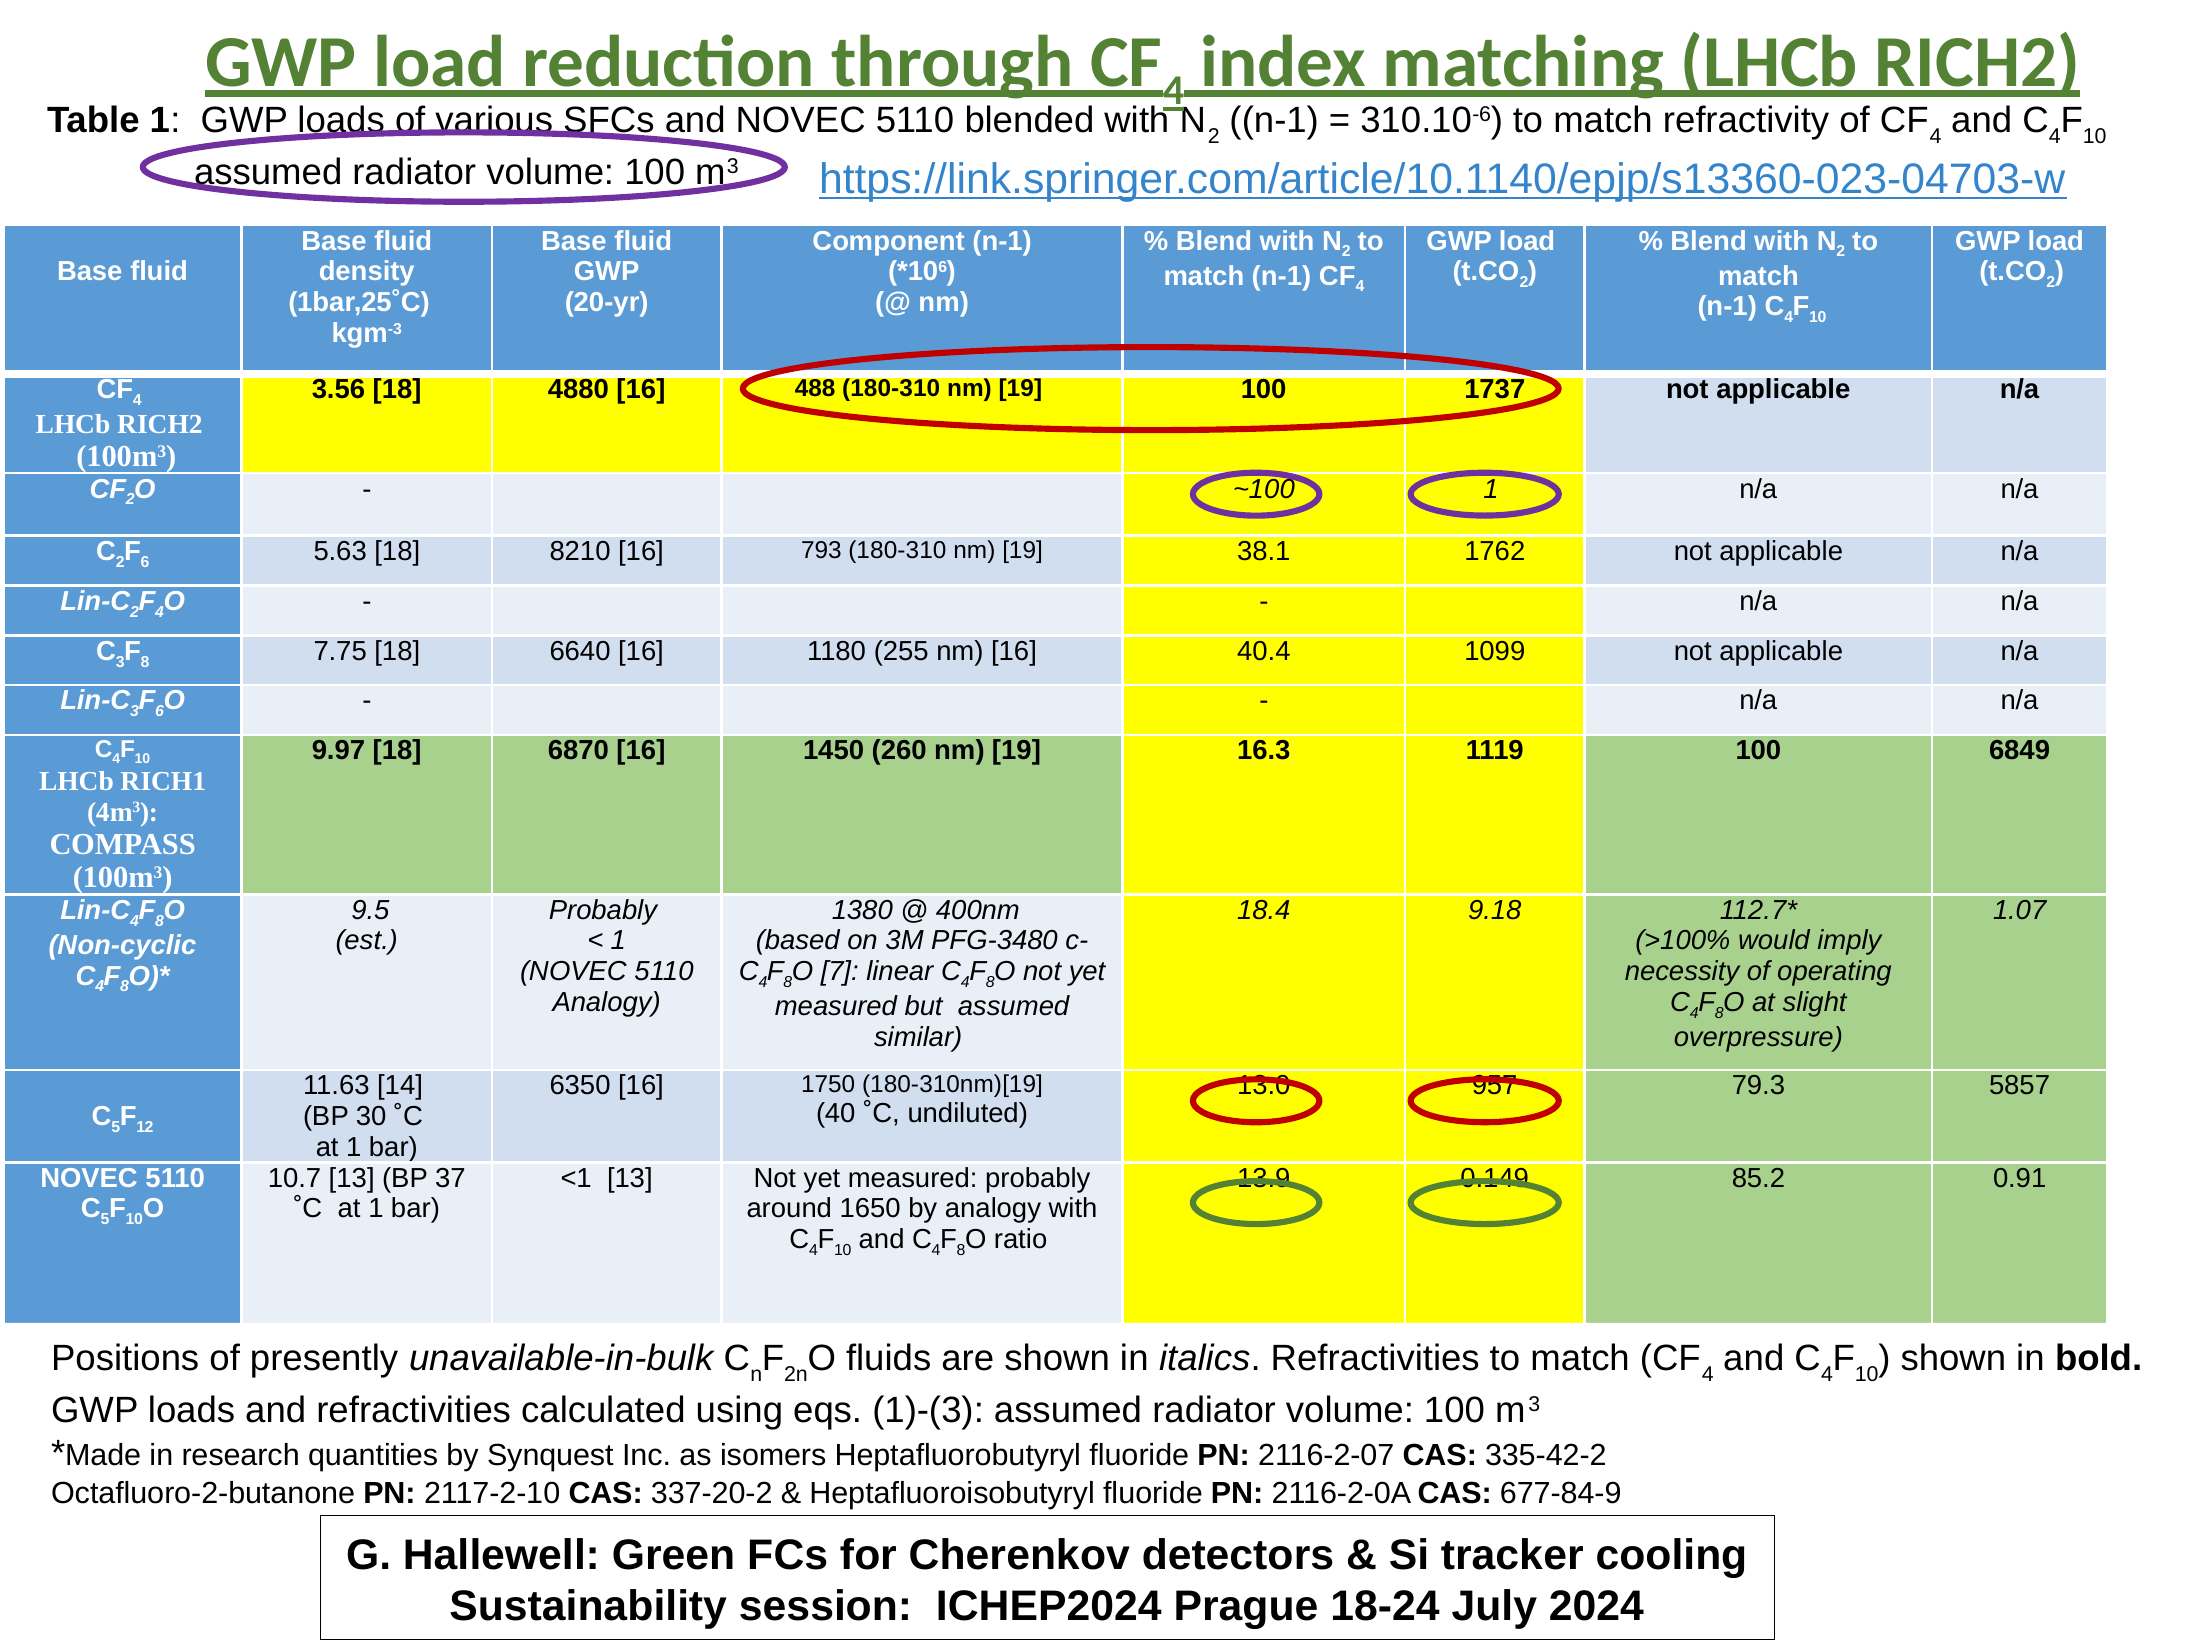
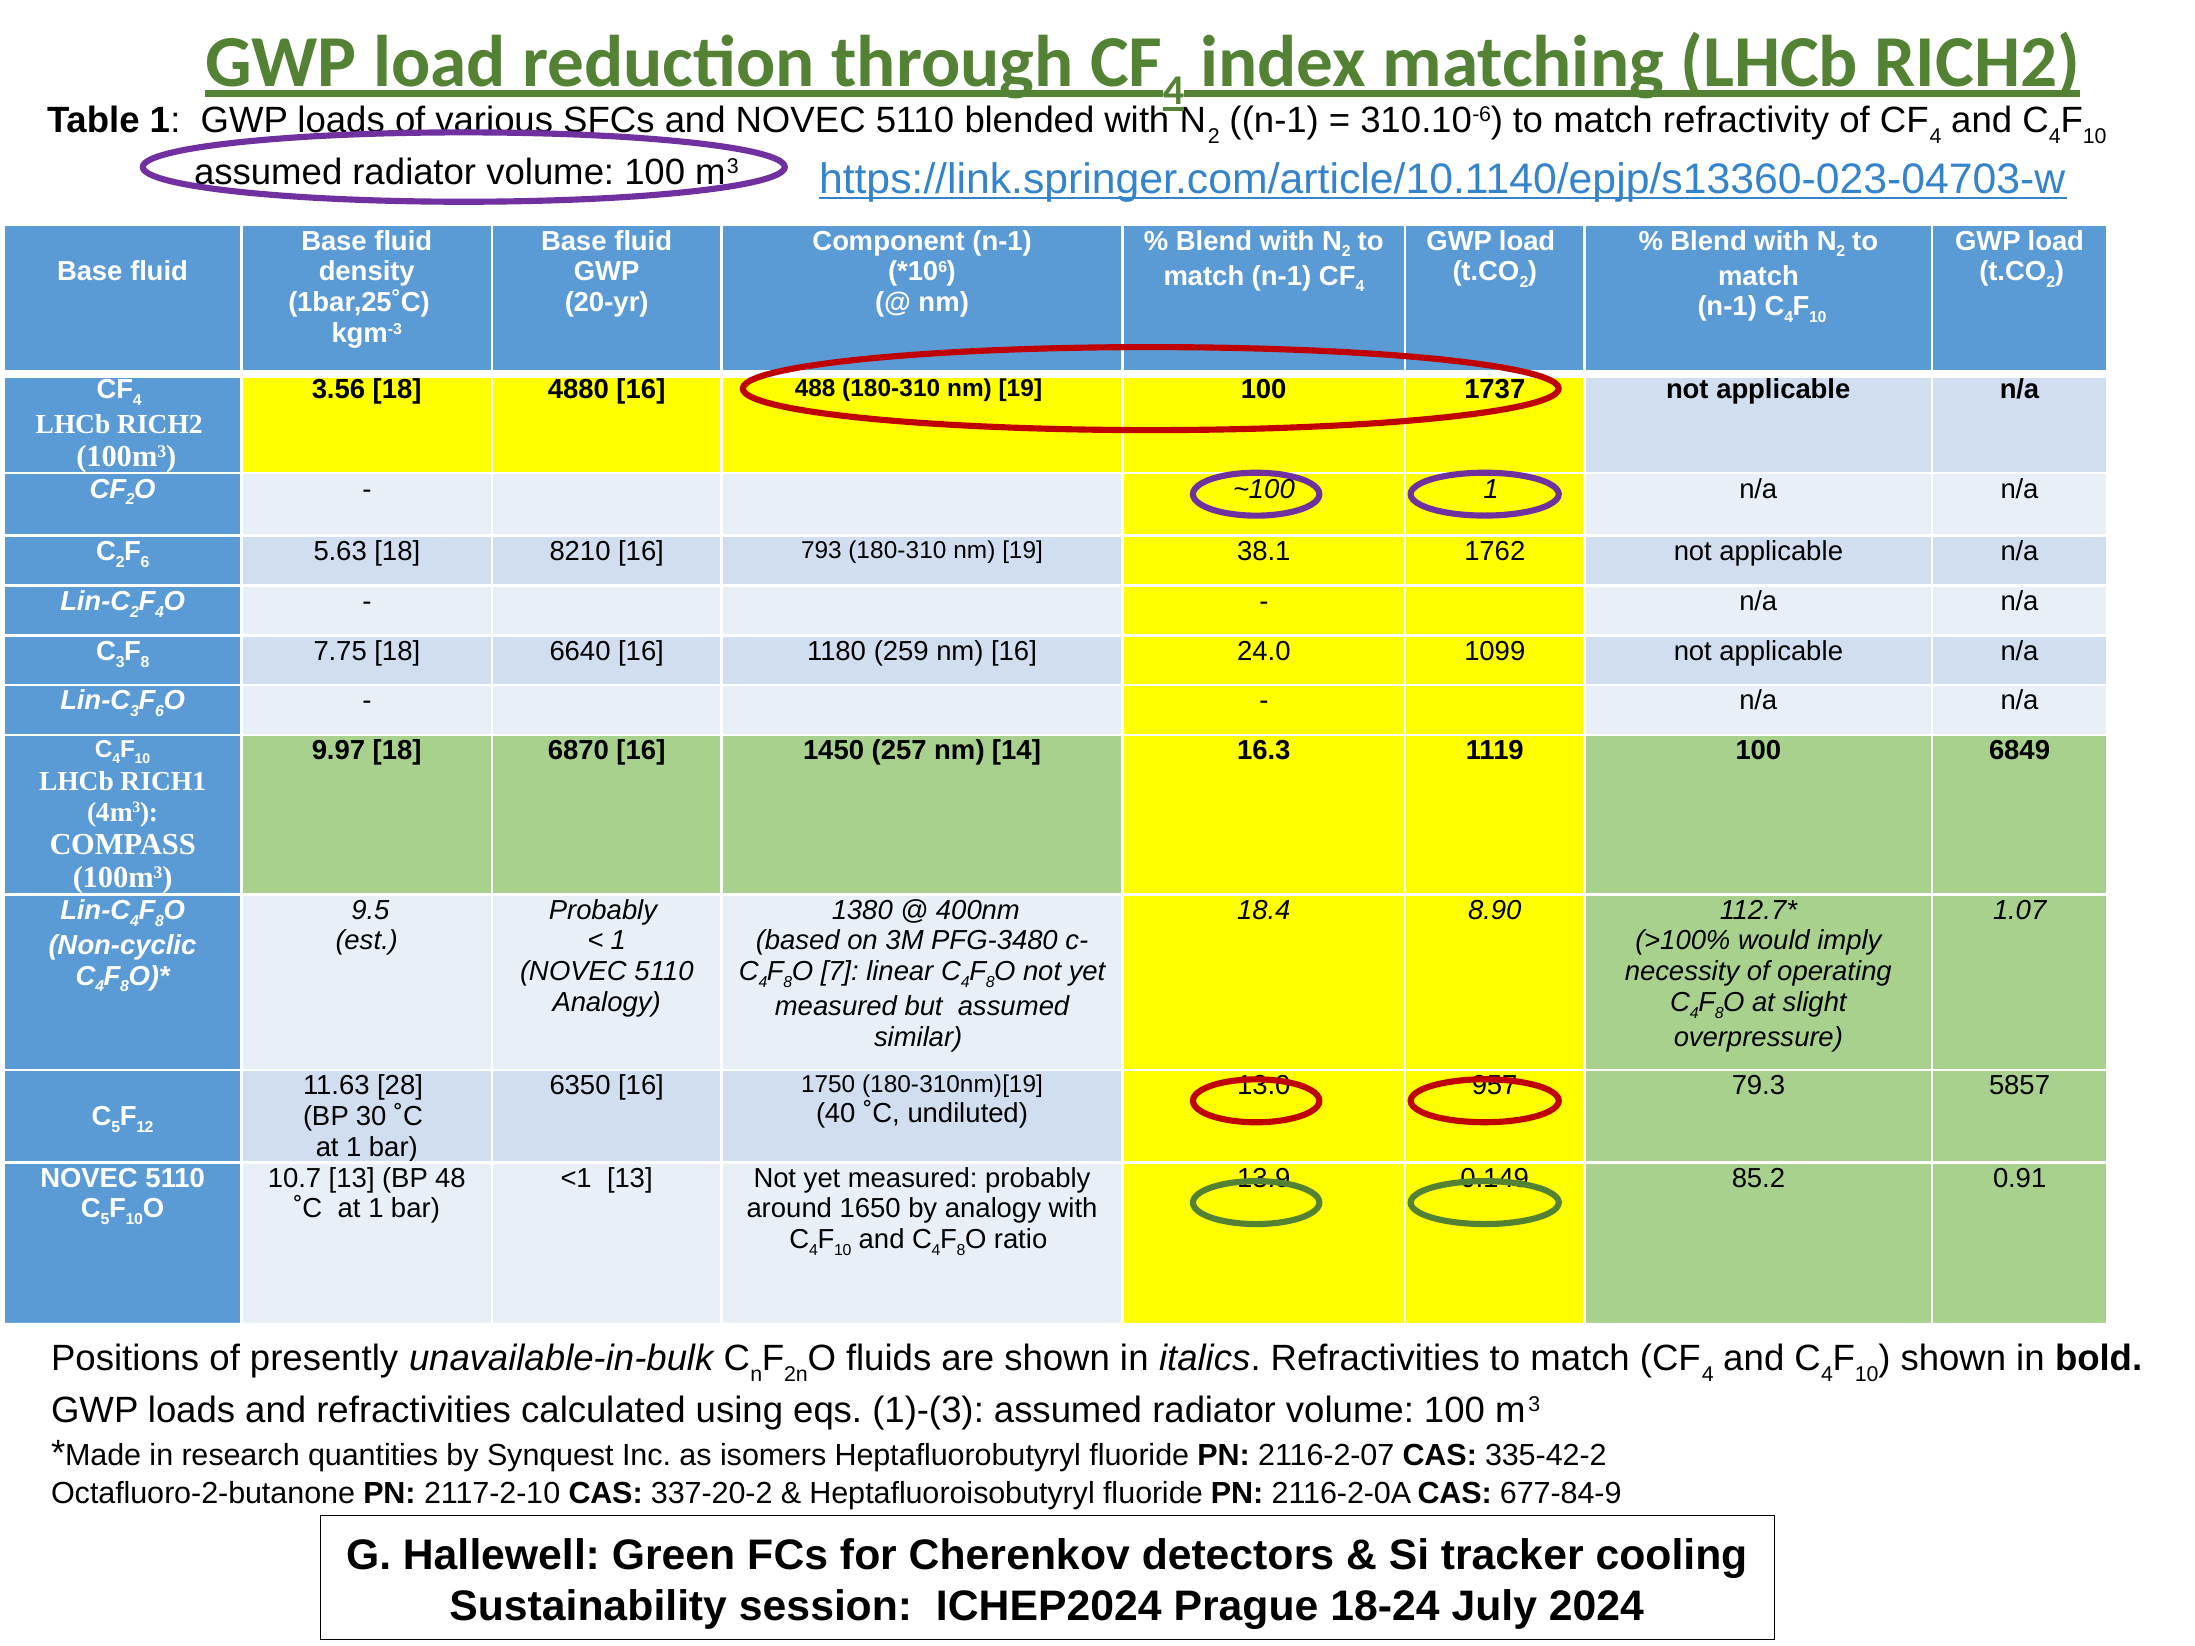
255: 255 -> 259
40.4: 40.4 -> 24.0
260: 260 -> 257
19 at (1016, 751): 19 -> 14
9.18: 9.18 -> 8.90
14: 14 -> 28
37: 37 -> 48
